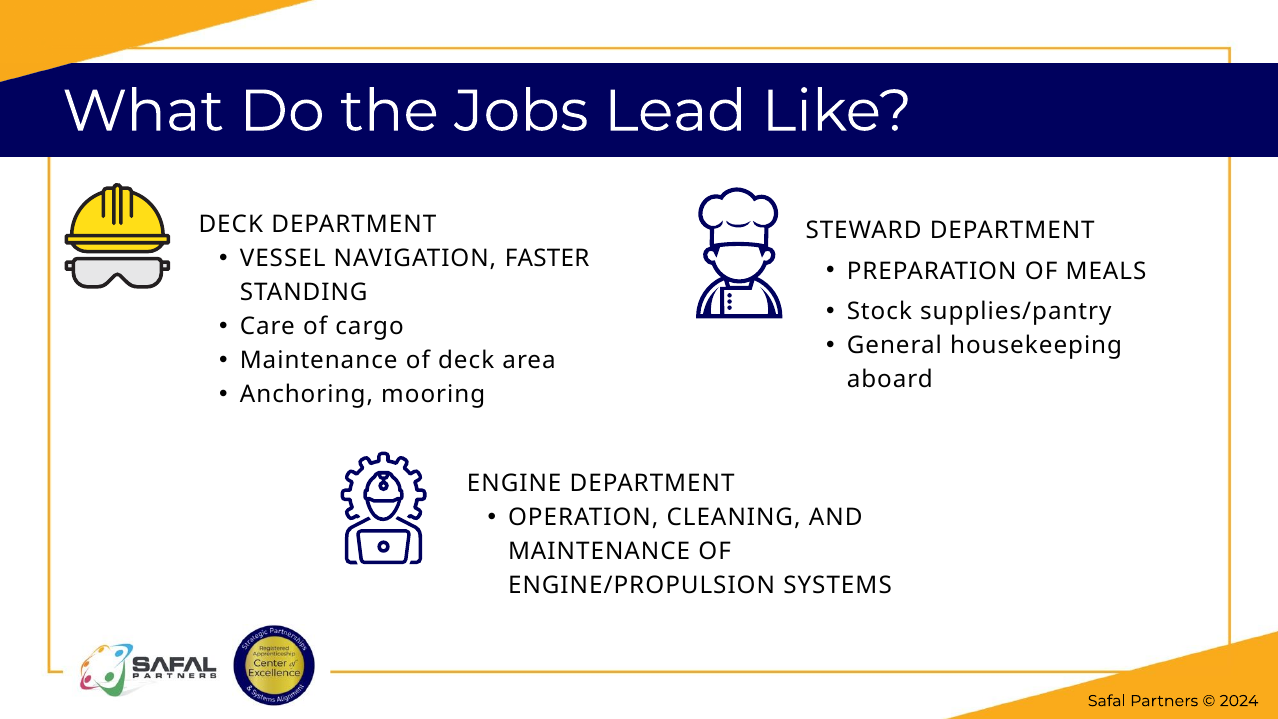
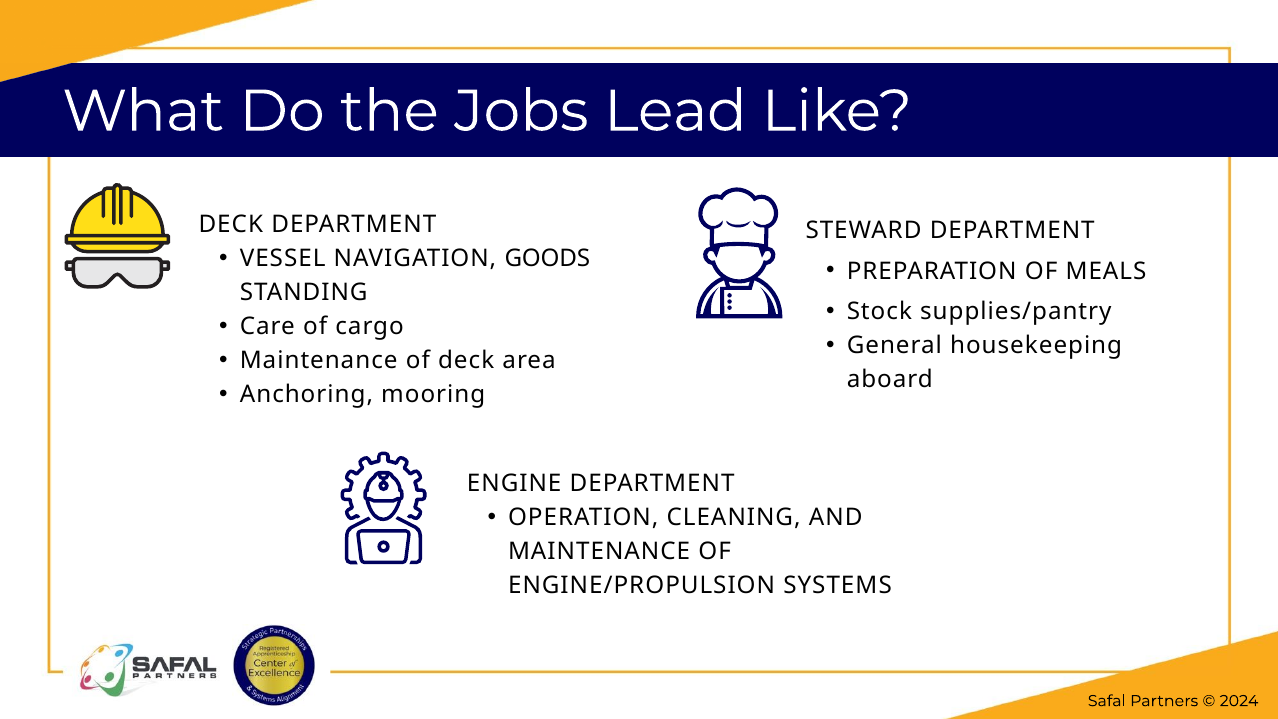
FASTER: FASTER -> GOODS
